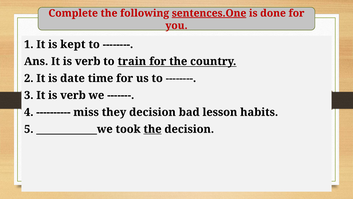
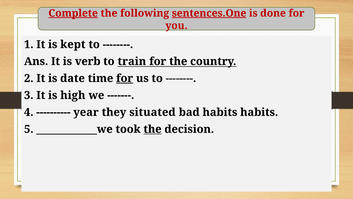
Complete underline: none -> present
for at (125, 78) underline: none -> present
3 It is verb: verb -> high
miss: miss -> year
they decision: decision -> situated
bad lesson: lesson -> habits
